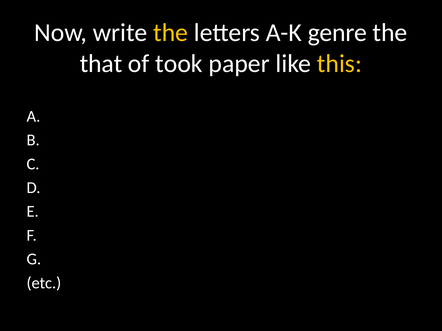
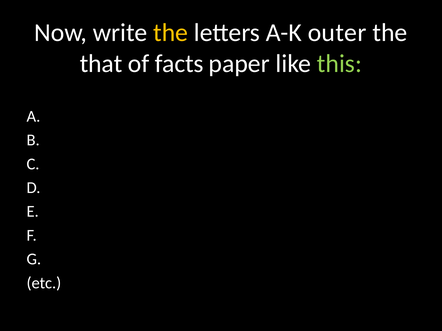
genre: genre -> outer
took: took -> facts
this colour: yellow -> light green
